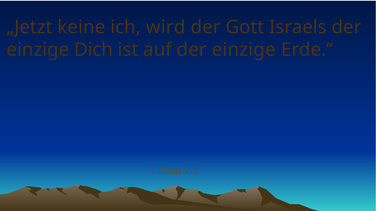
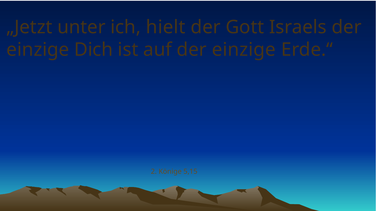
keine: keine -> unter
wird: wird -> hielt
